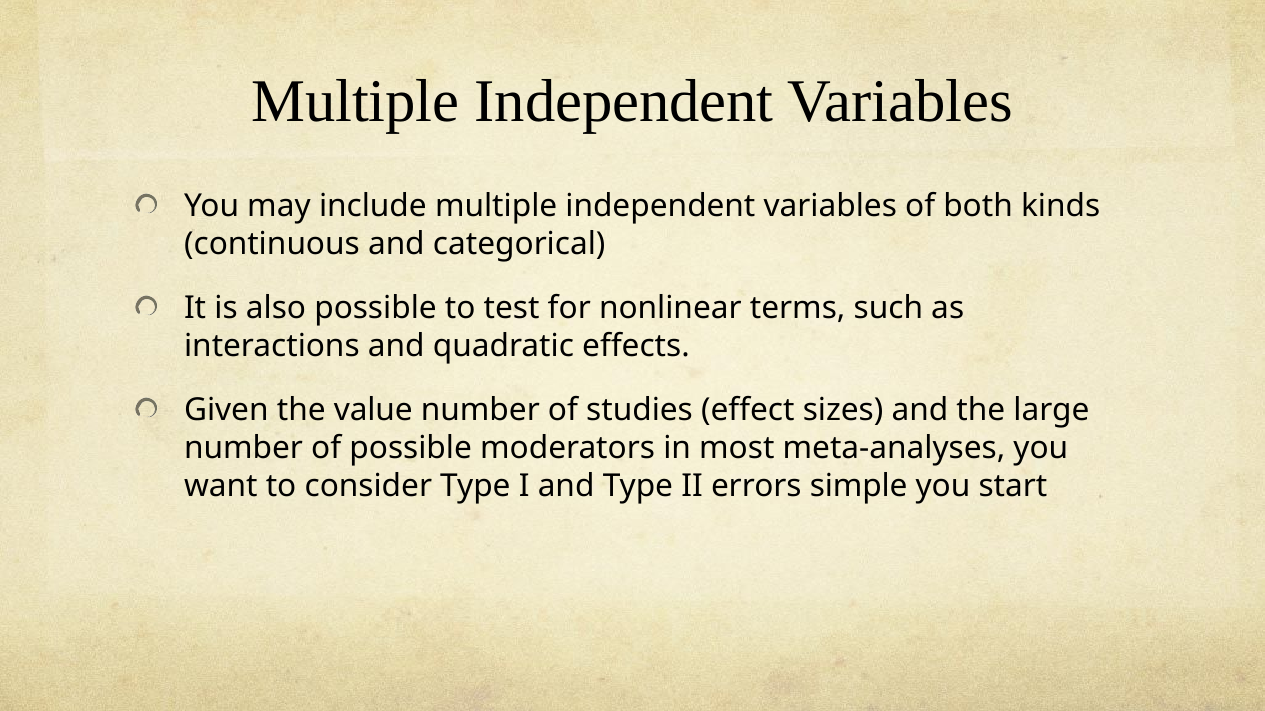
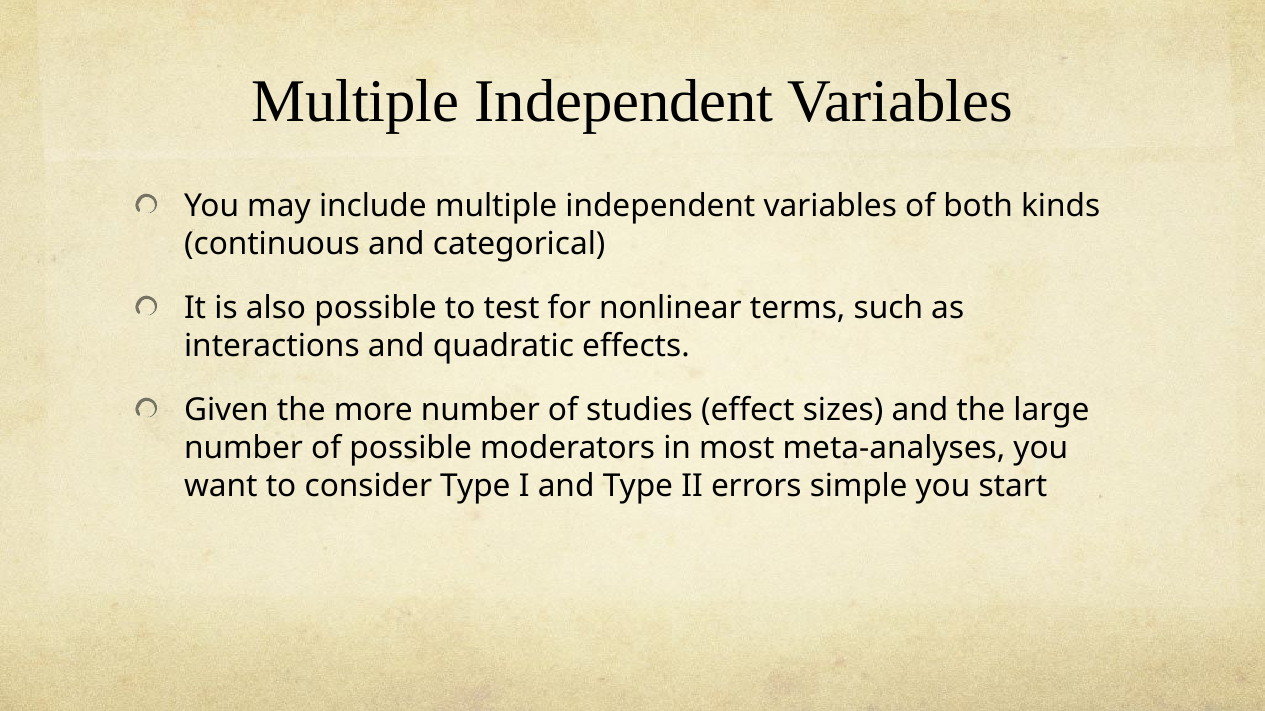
value: value -> more
